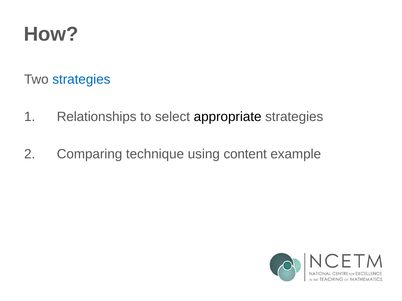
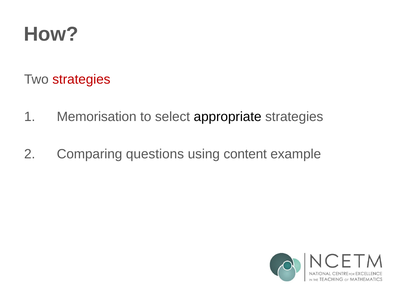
strategies at (81, 79) colour: blue -> red
Relationships: Relationships -> Memorisation
technique: technique -> questions
